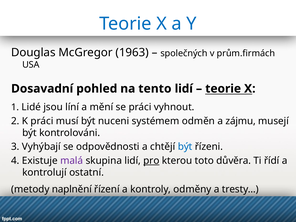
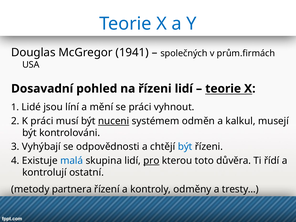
1963: 1963 -> 1941
na tento: tento -> řízeni
nuceni underline: none -> present
zájmu: zájmu -> kalkul
malá colour: purple -> blue
naplnění: naplnění -> partnera
